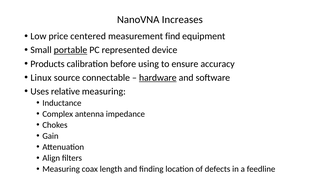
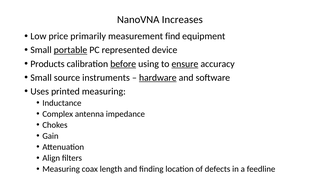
centered: centered -> primarily
before underline: none -> present
ensure underline: none -> present
Linux at (41, 78): Linux -> Small
connectable: connectable -> instruments
relative: relative -> printed
